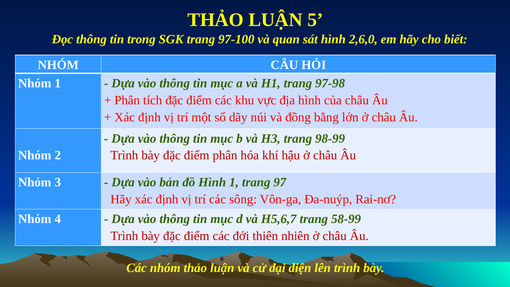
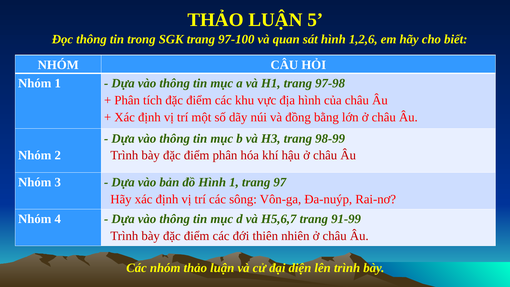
2,6,0: 2,6,0 -> 1,2,6
58-99: 58-99 -> 91-99
